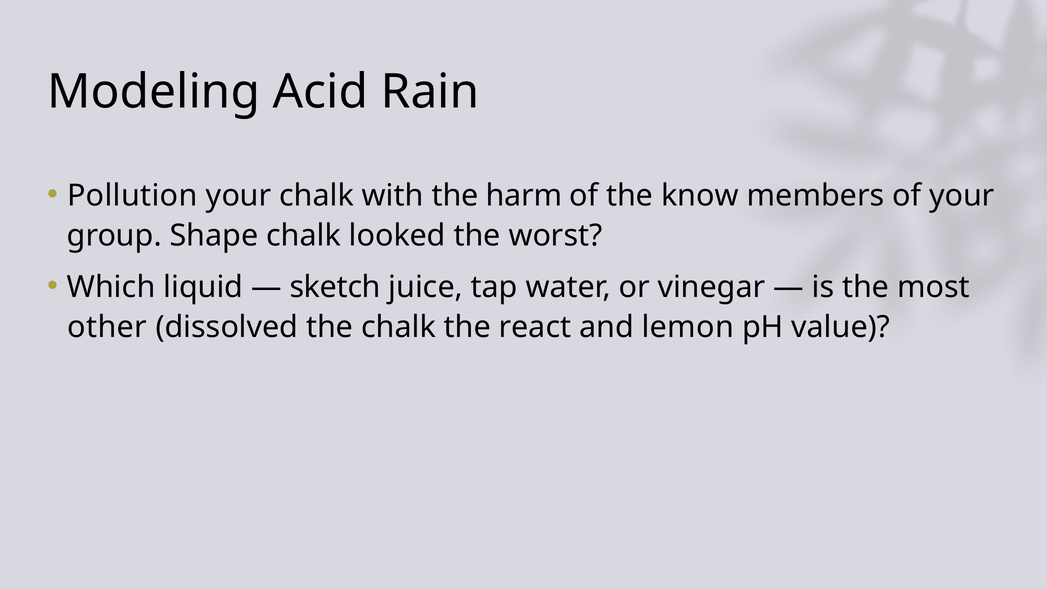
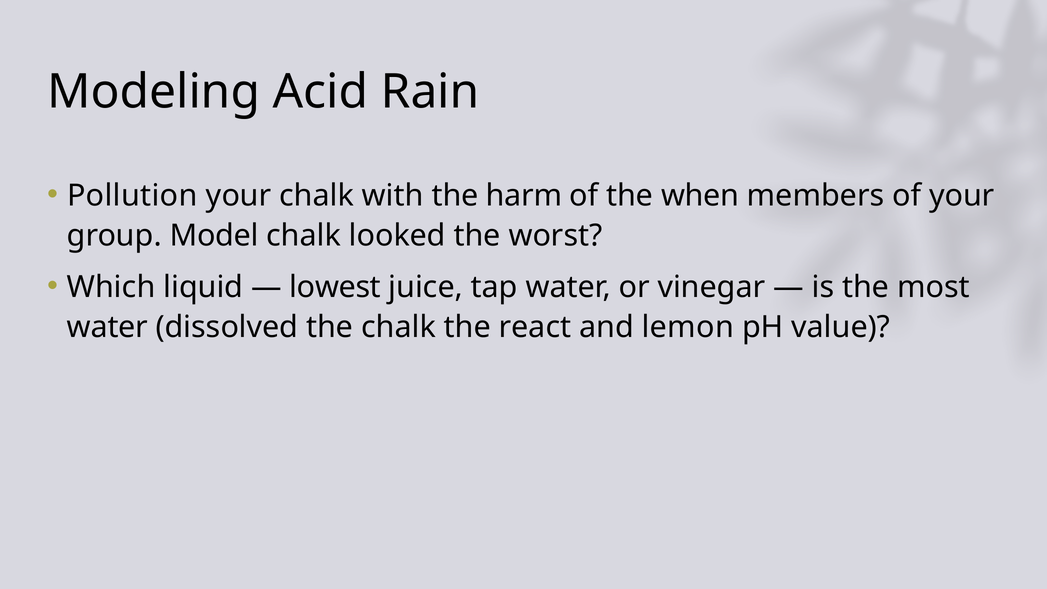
know: know -> when
Shape: Shape -> Model
sketch: sketch -> lowest
other at (107, 327): other -> water
